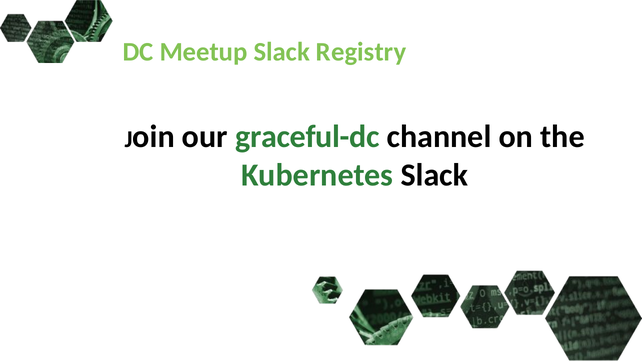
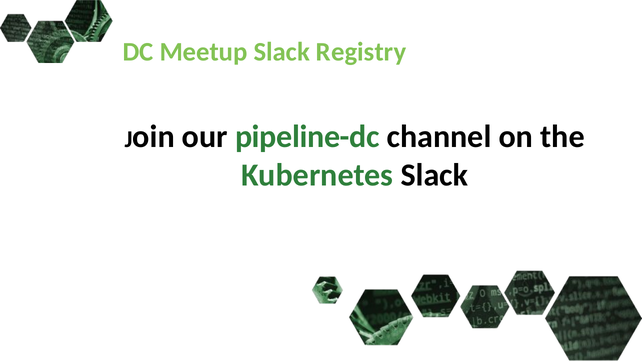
graceful-dc: graceful-dc -> pipeline-dc
